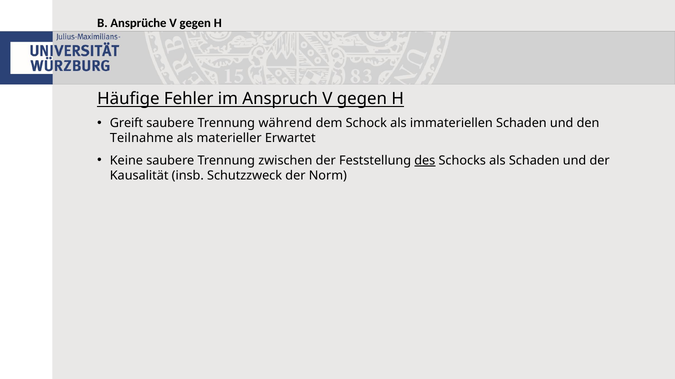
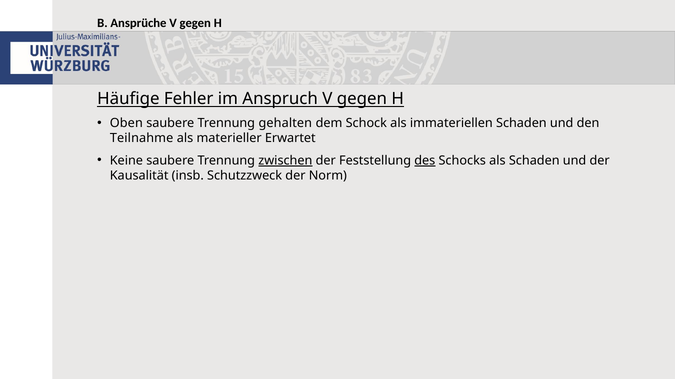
Greift: Greift -> Oben
während: während -> gehalten
zwischen underline: none -> present
